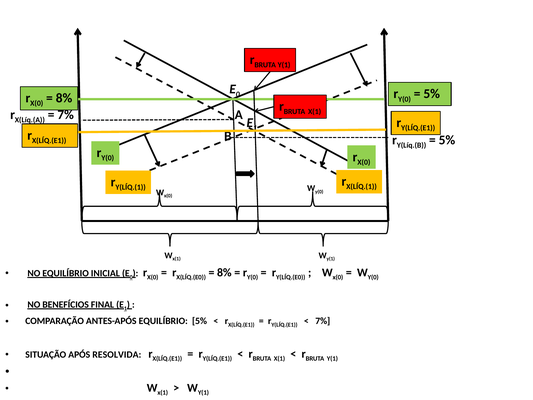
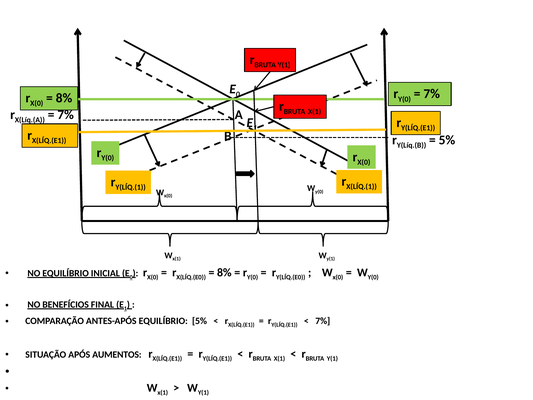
5% at (432, 94): 5% -> 7%
RESOLVIDA: RESOLVIDA -> AUMENTOS
